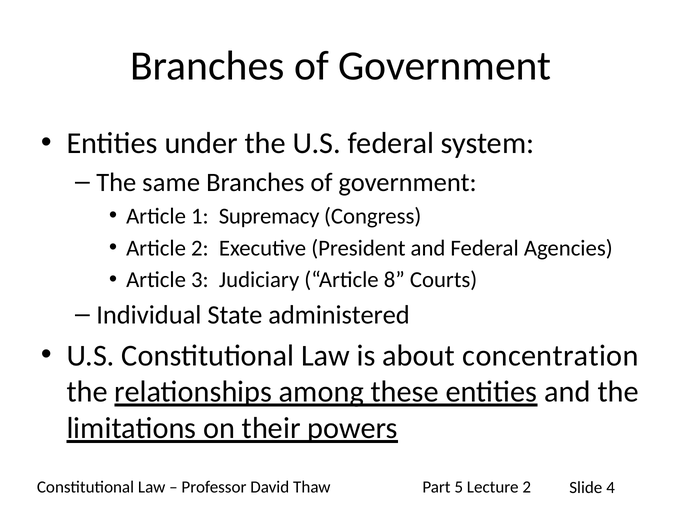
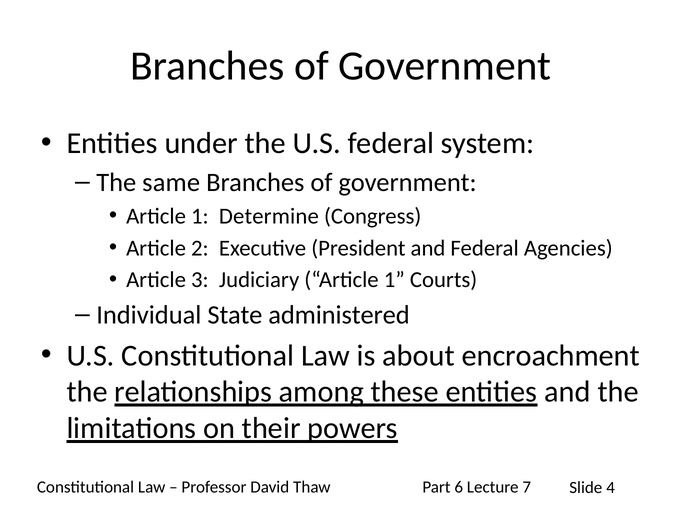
Supremacy: Supremacy -> Determine
Judiciary Article 8: 8 -> 1
concentration: concentration -> encroachment
5: 5 -> 6
2 at (527, 486): 2 -> 7
